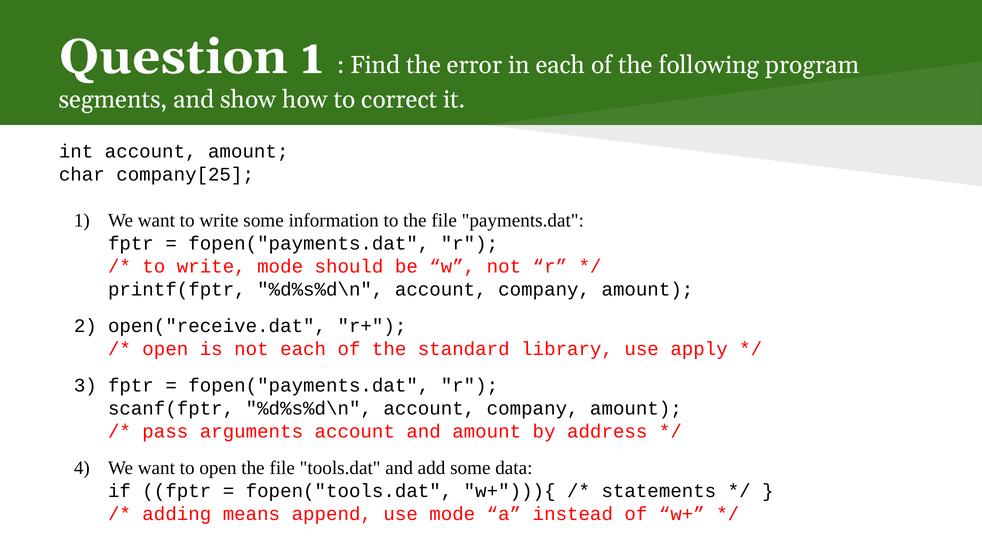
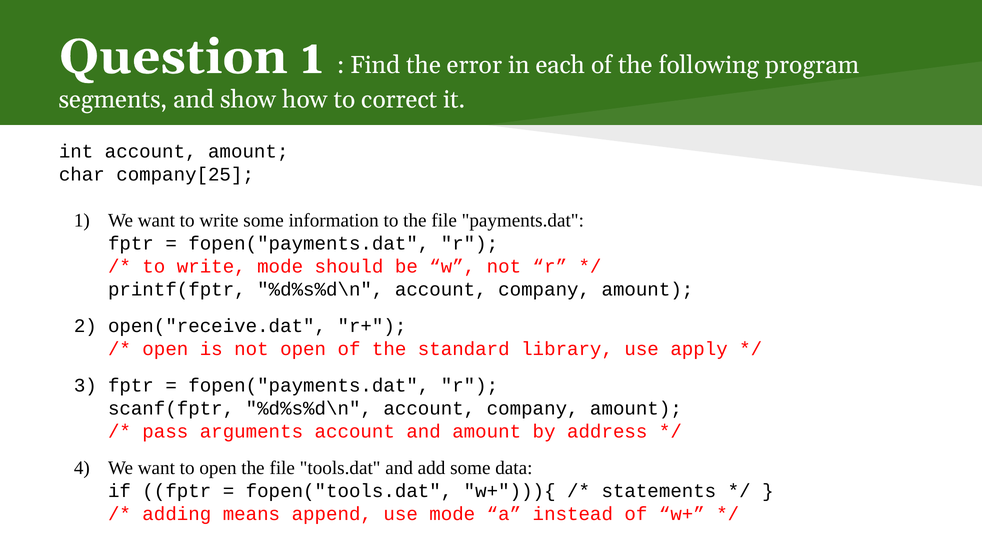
not each: each -> open
